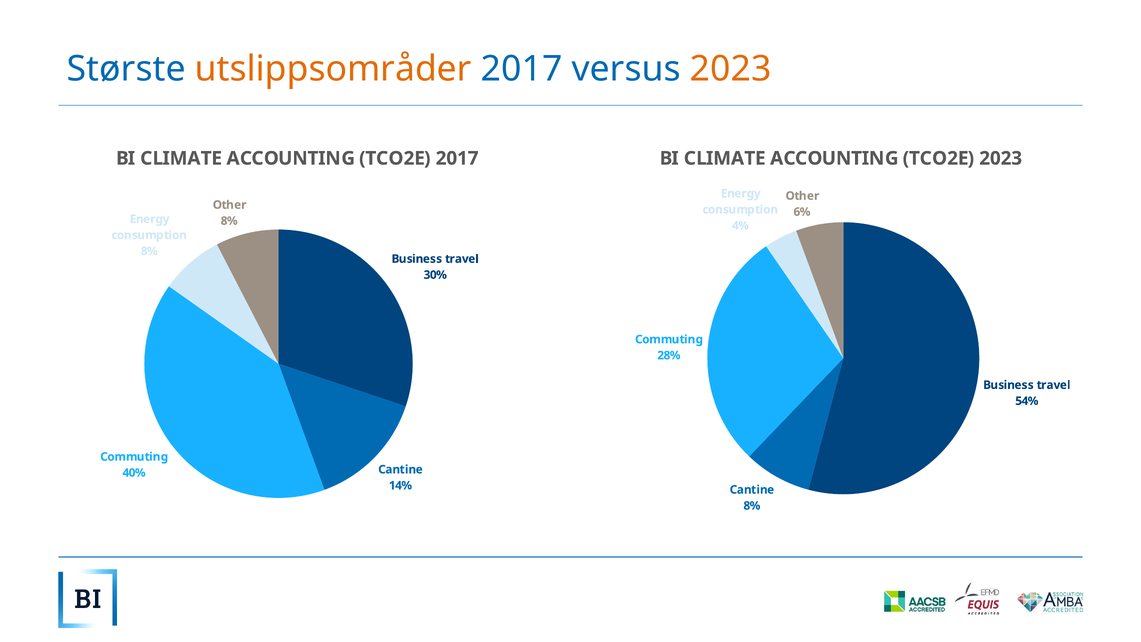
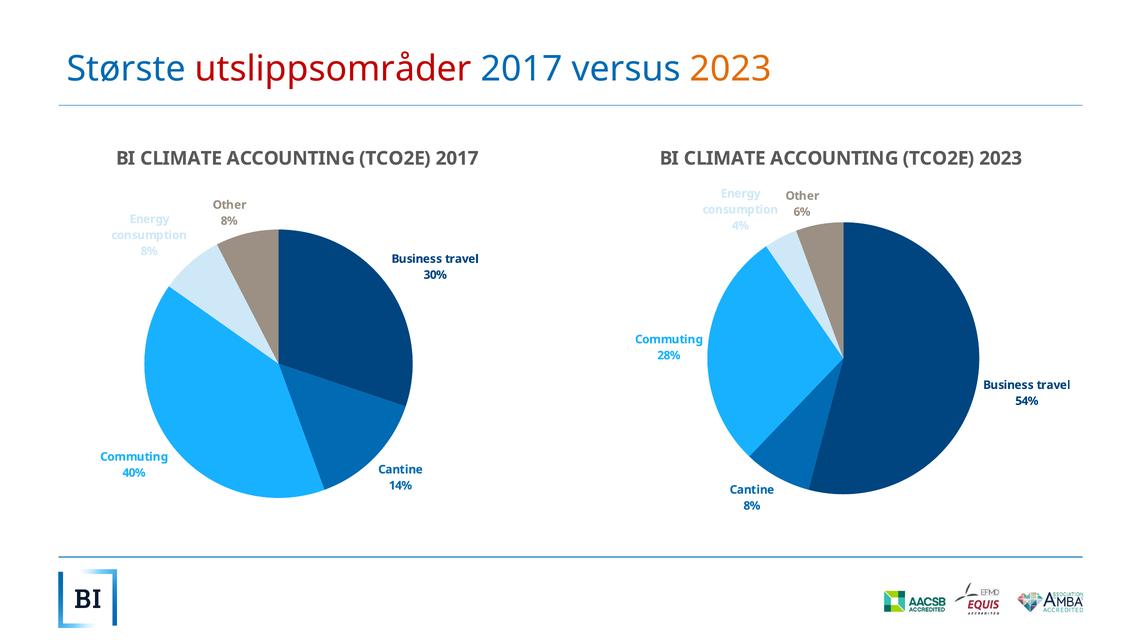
utslippsområder colour: orange -> red
